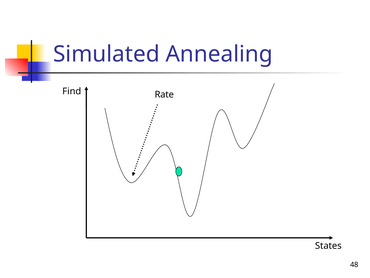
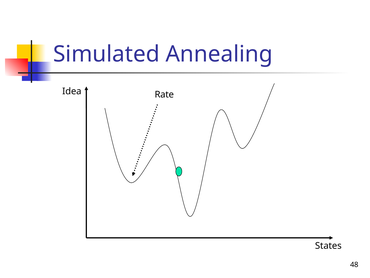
Find: Find -> Idea
